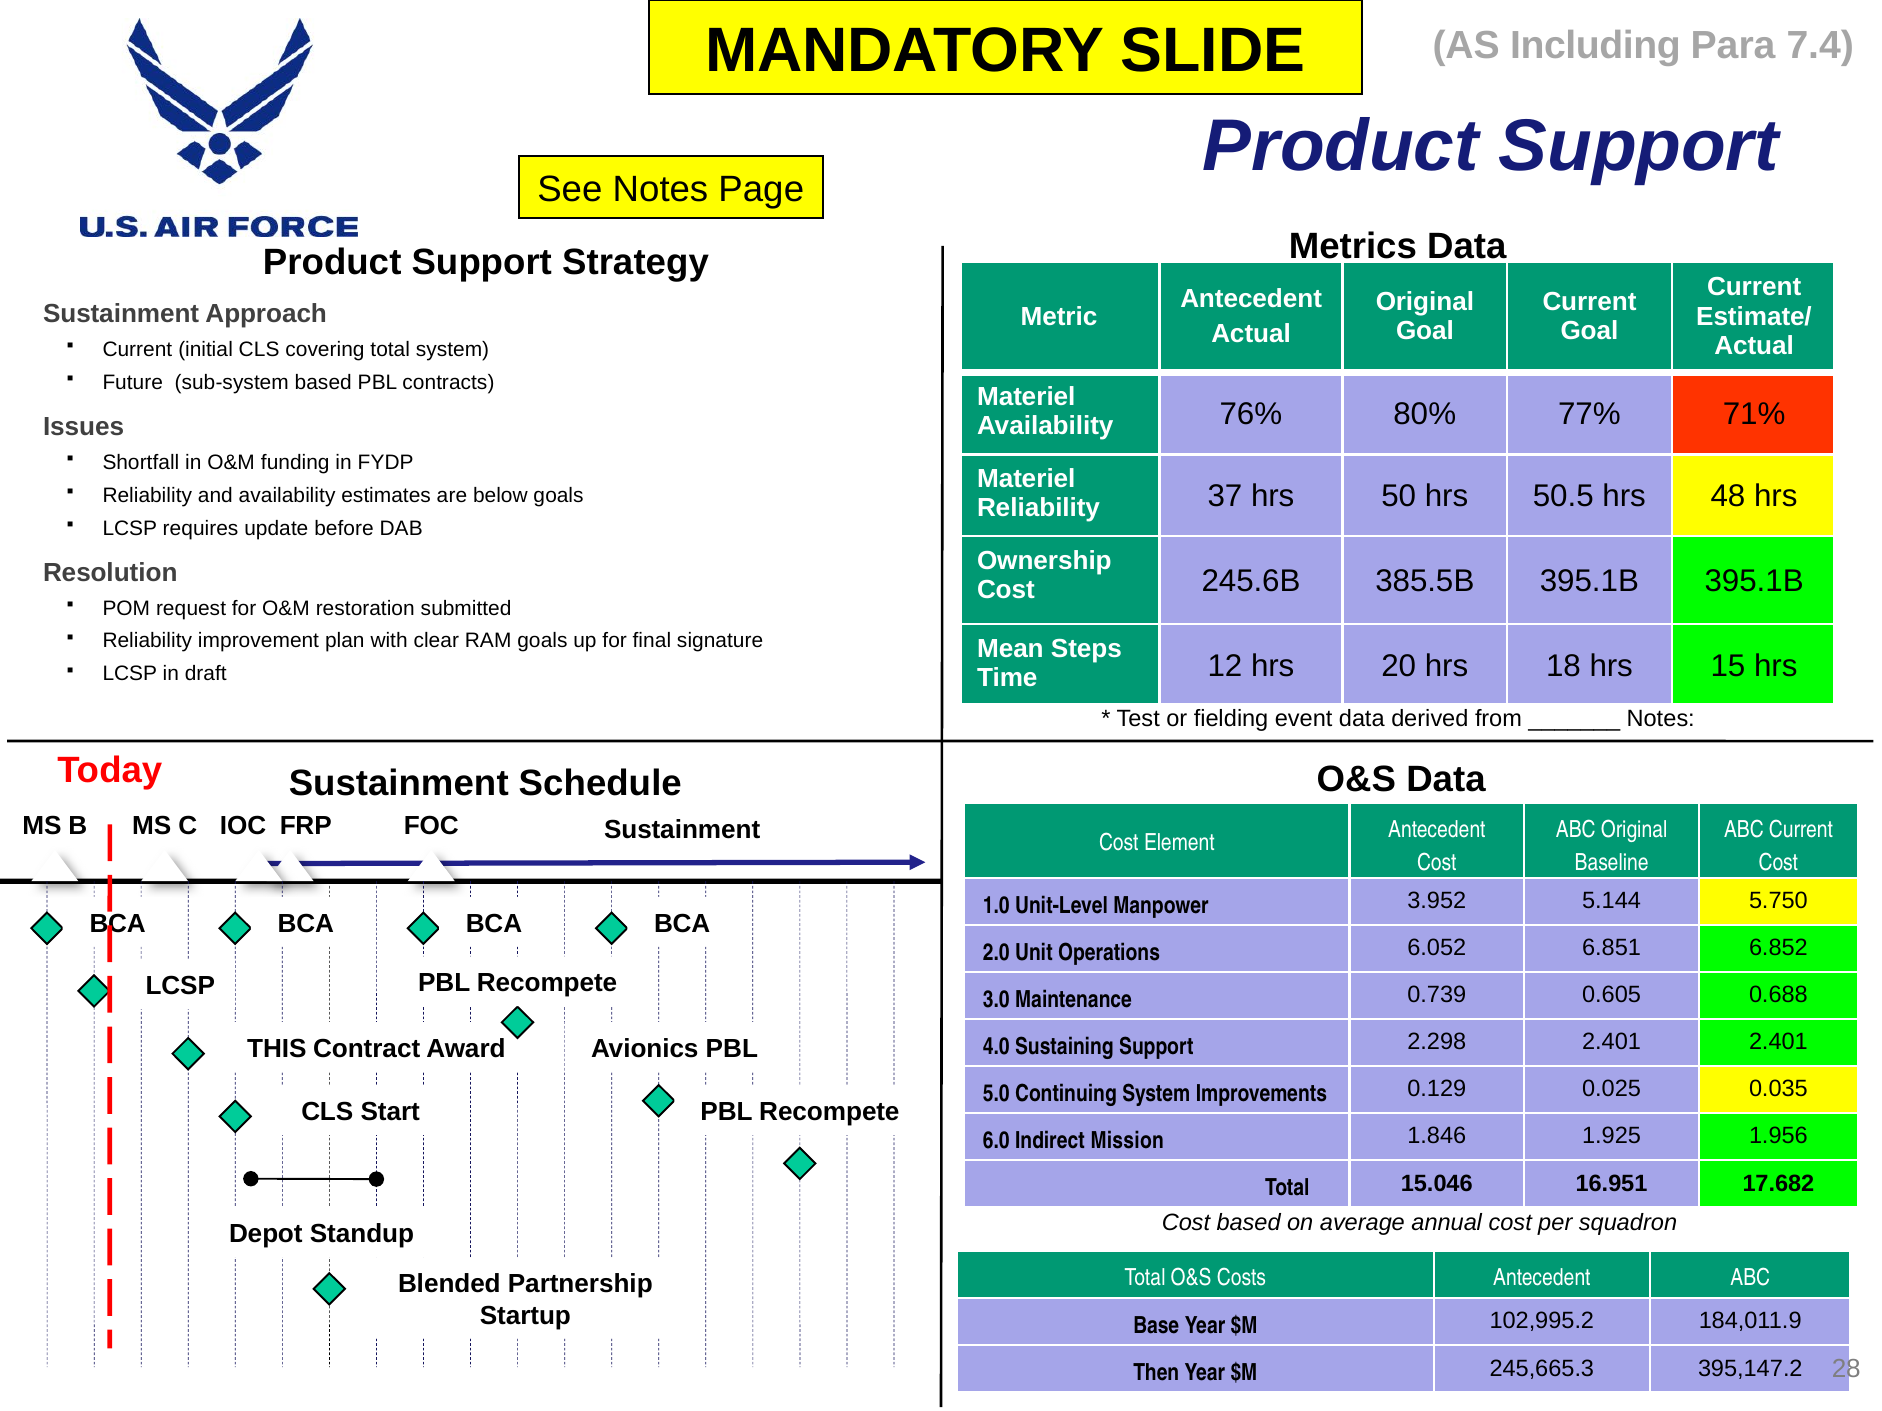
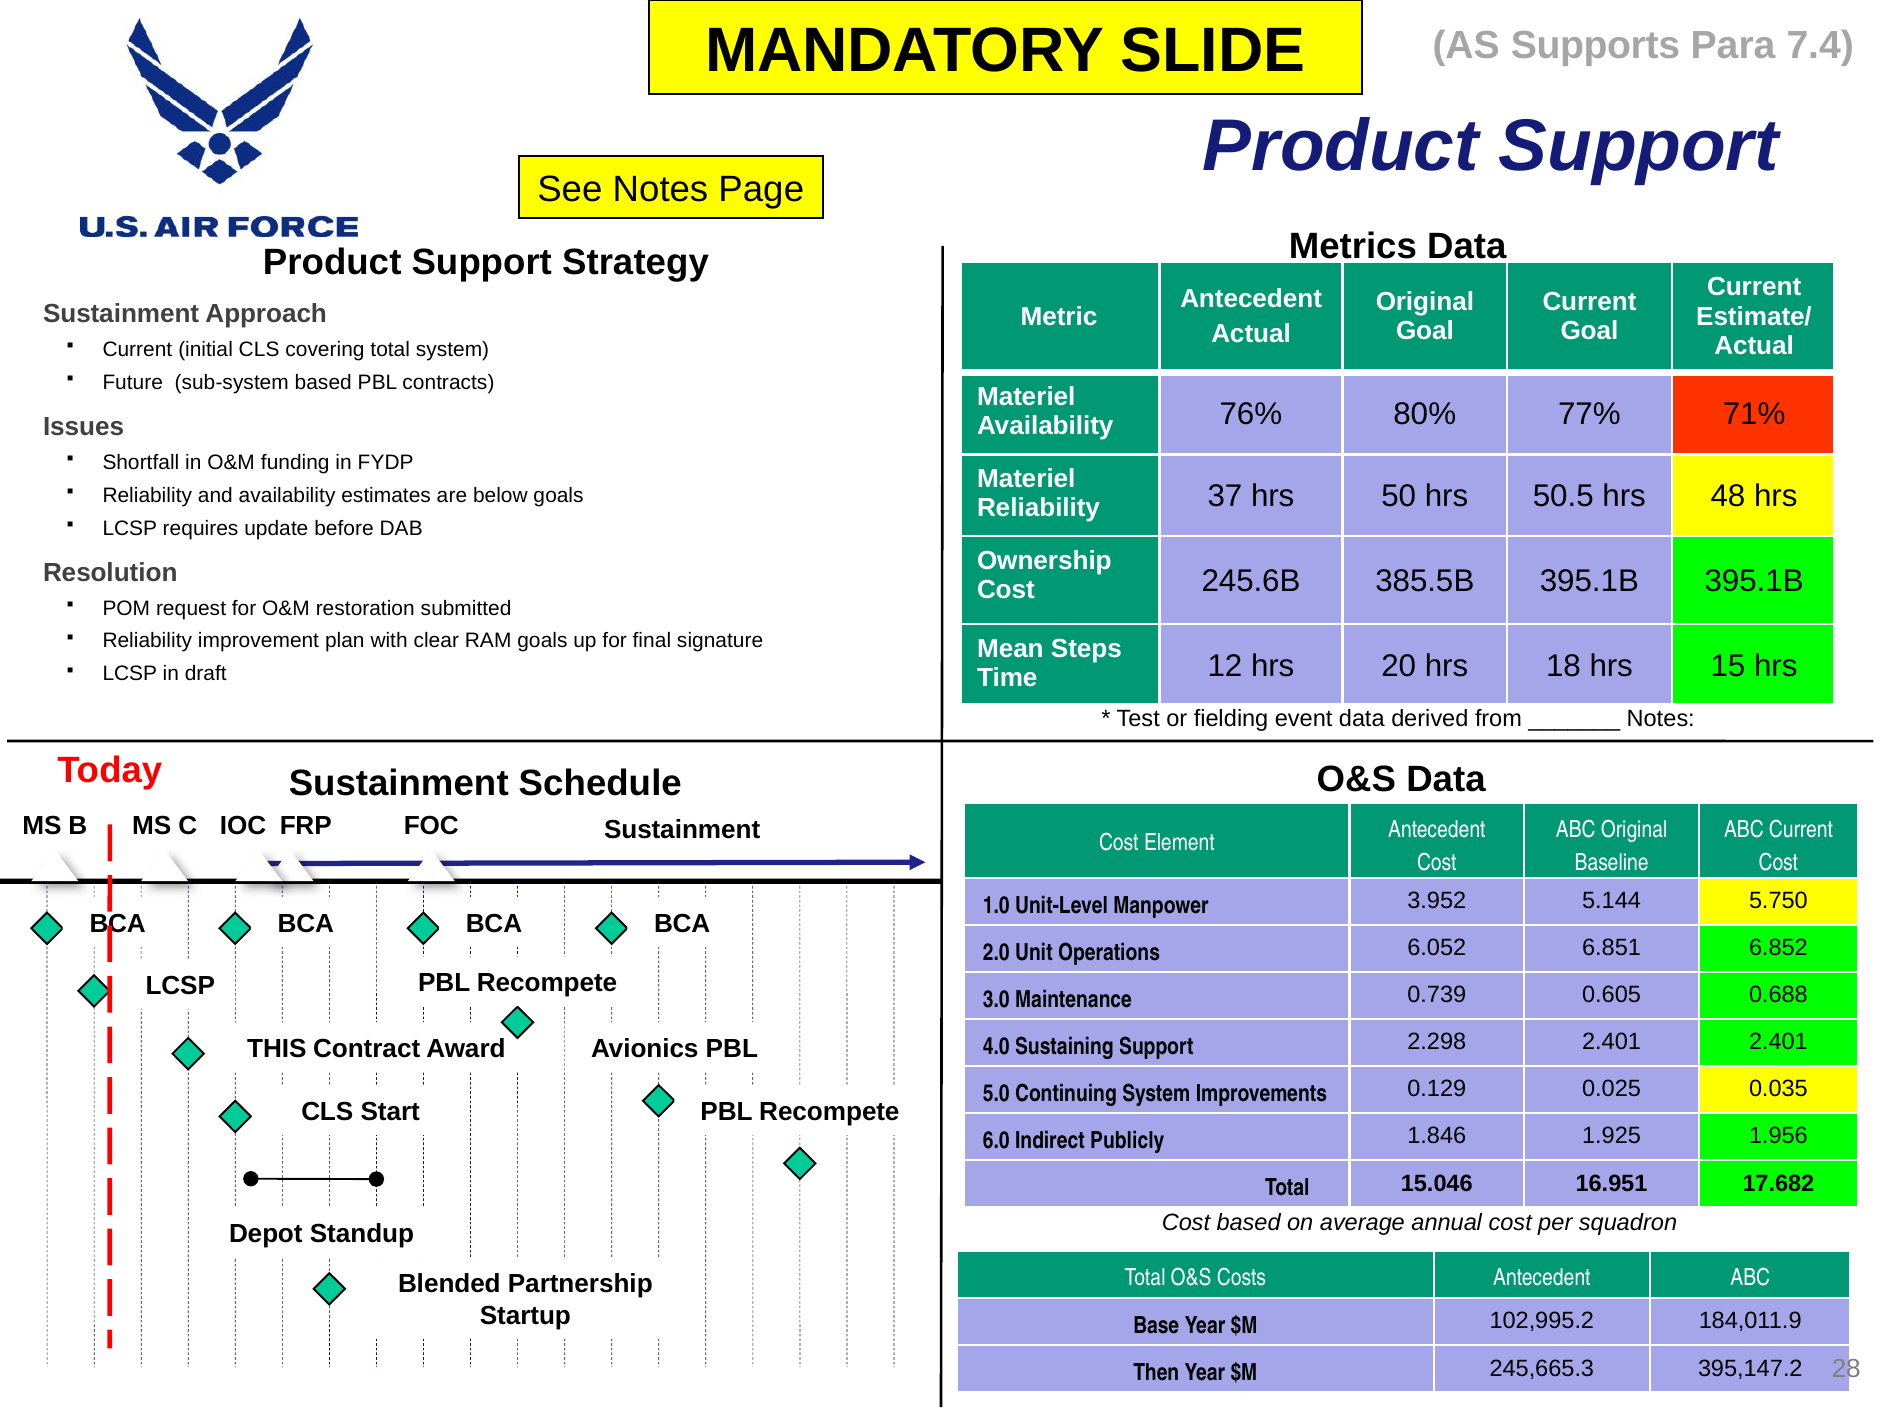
Including: Including -> Supports
Mission: Mission -> Publicly
